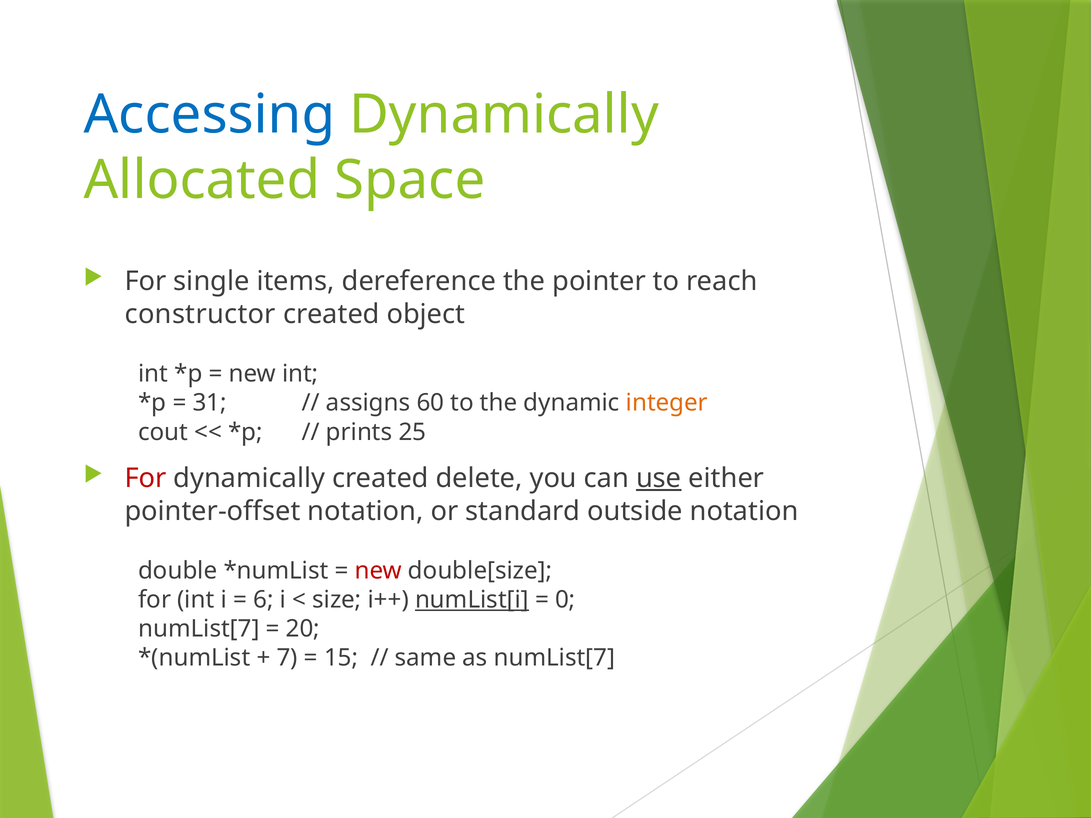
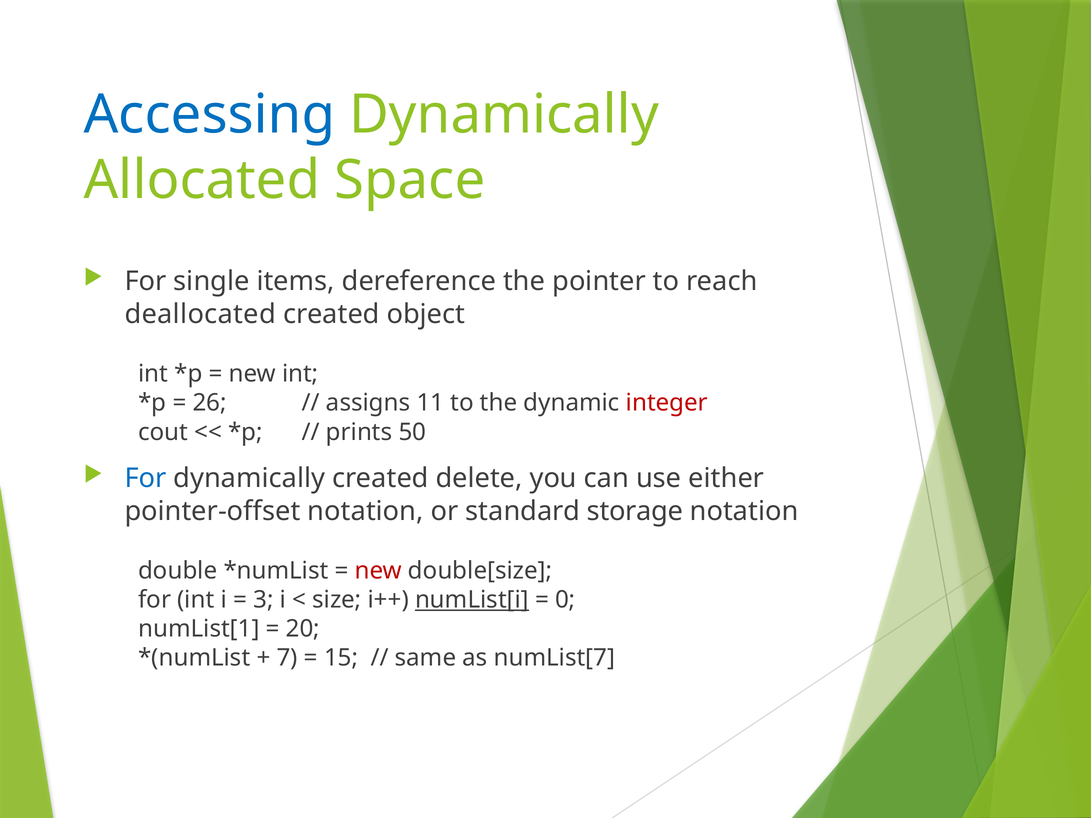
constructor: constructor -> deallocated
31: 31 -> 26
60: 60 -> 11
integer colour: orange -> red
25: 25 -> 50
For at (145, 478) colour: red -> blue
use underline: present -> none
outside: outside -> storage
6: 6 -> 3
numList[7 at (199, 629): numList[7 -> numList[1
